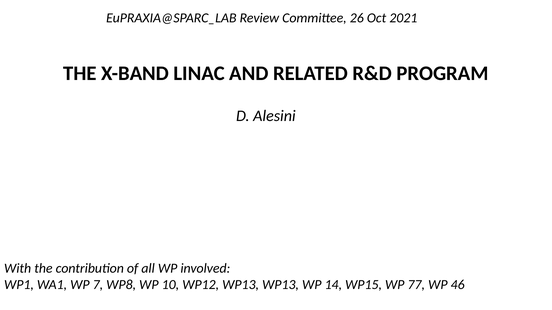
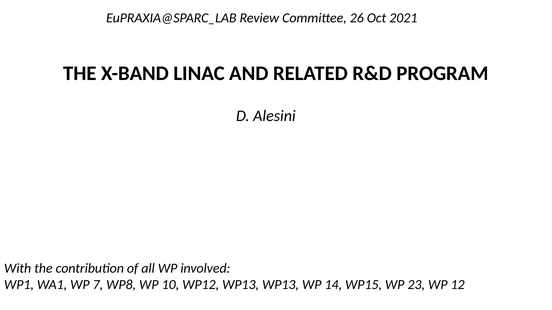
77: 77 -> 23
46: 46 -> 12
